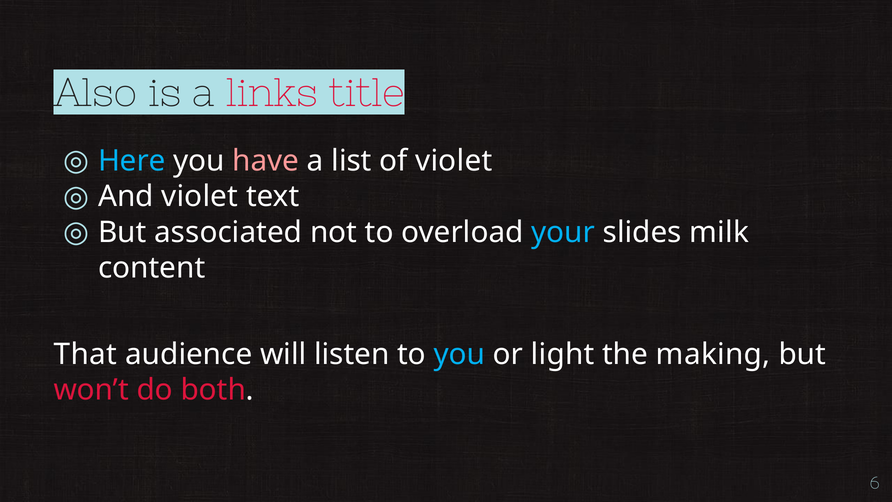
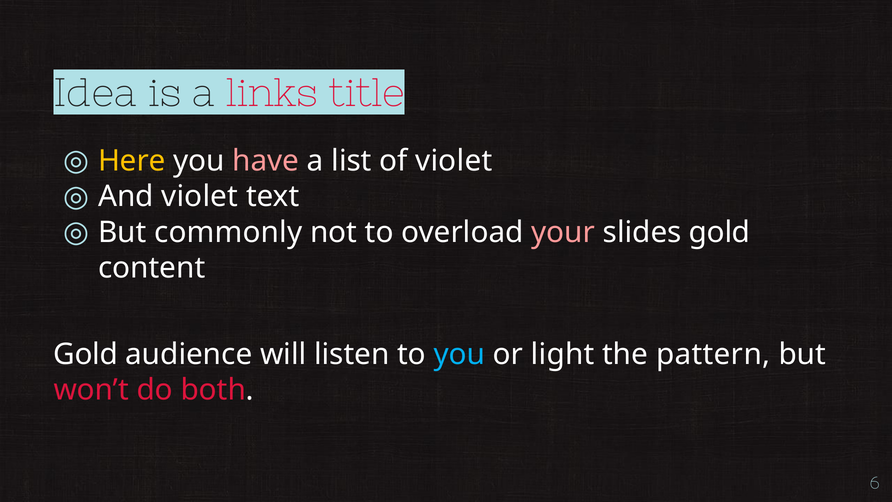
Also: Also -> Idea
Here colour: light blue -> yellow
associated: associated -> commonly
your colour: light blue -> pink
slides milk: milk -> gold
That at (85, 354): That -> Gold
making: making -> pattern
